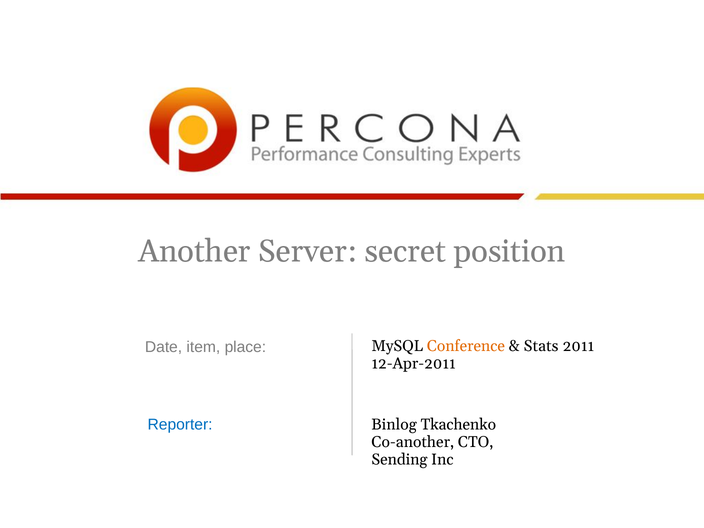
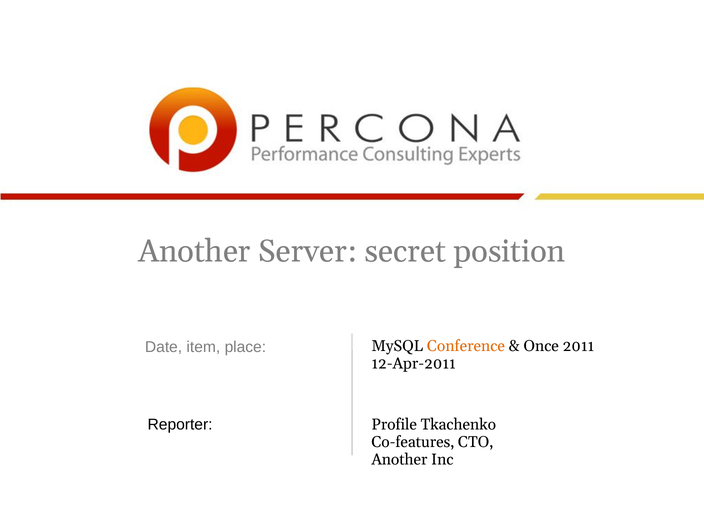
Stats: Stats -> Once
Reporter colour: blue -> black
Binlog: Binlog -> Profile
Co-another: Co-another -> Co-features
Sending at (399, 459): Sending -> Another
